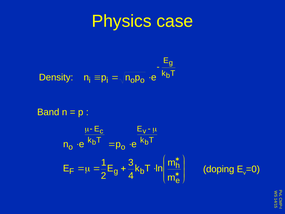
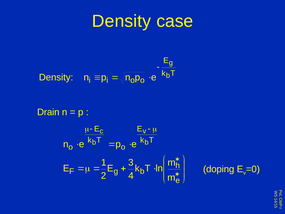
Physics at (122, 21): Physics -> Density
Band: Band -> Drain
